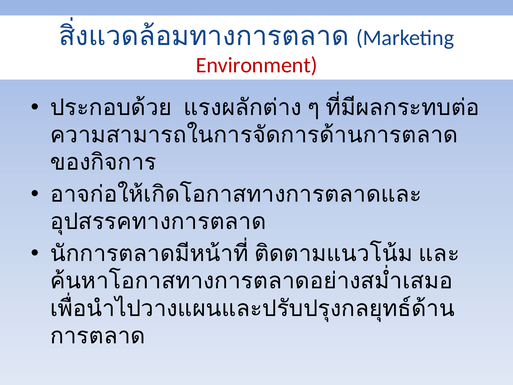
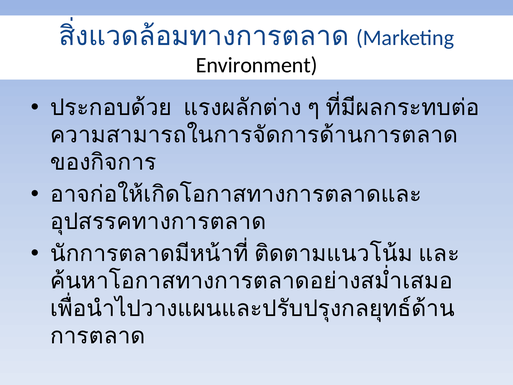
Environment colour: red -> black
